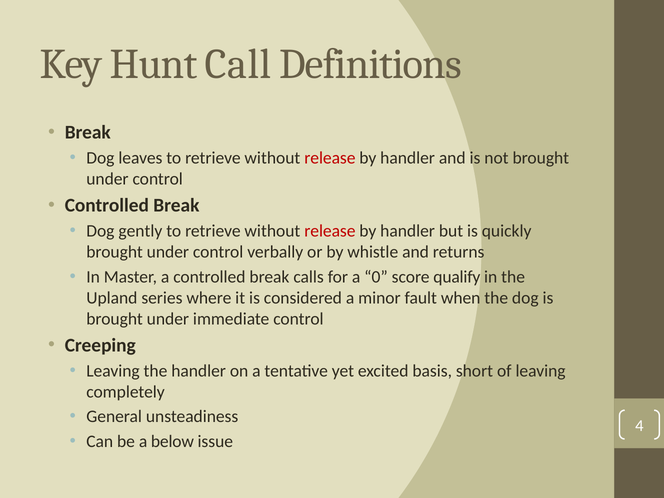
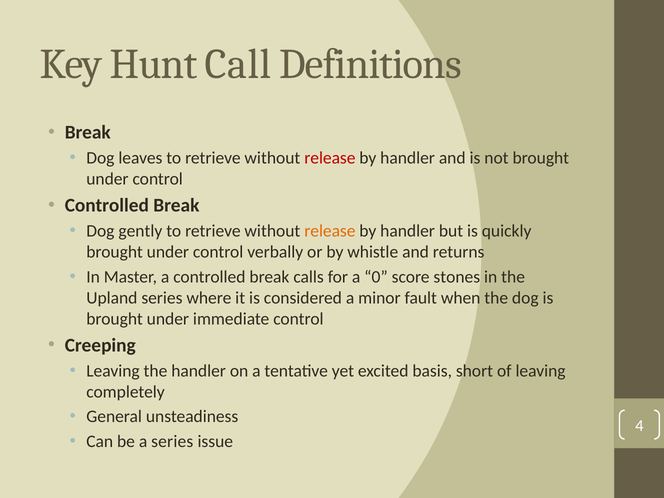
release at (330, 231) colour: red -> orange
qualify: qualify -> stones
a below: below -> series
